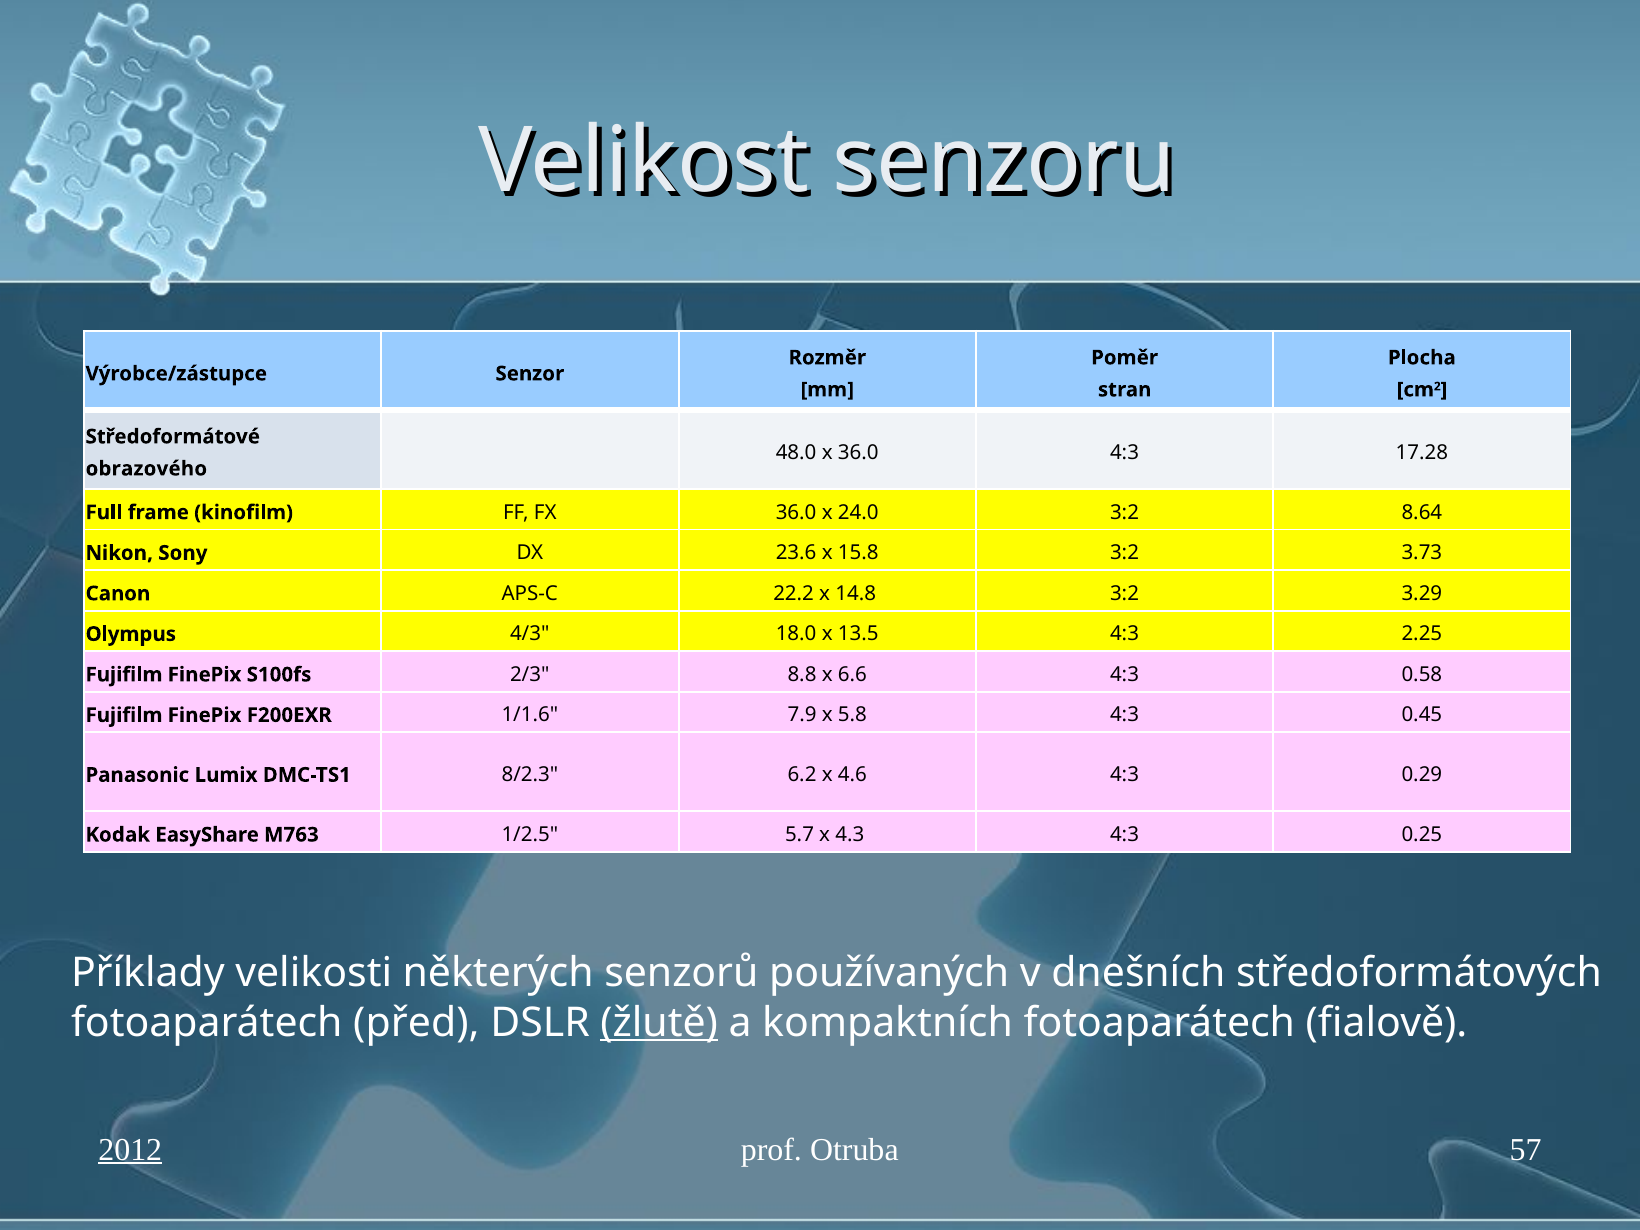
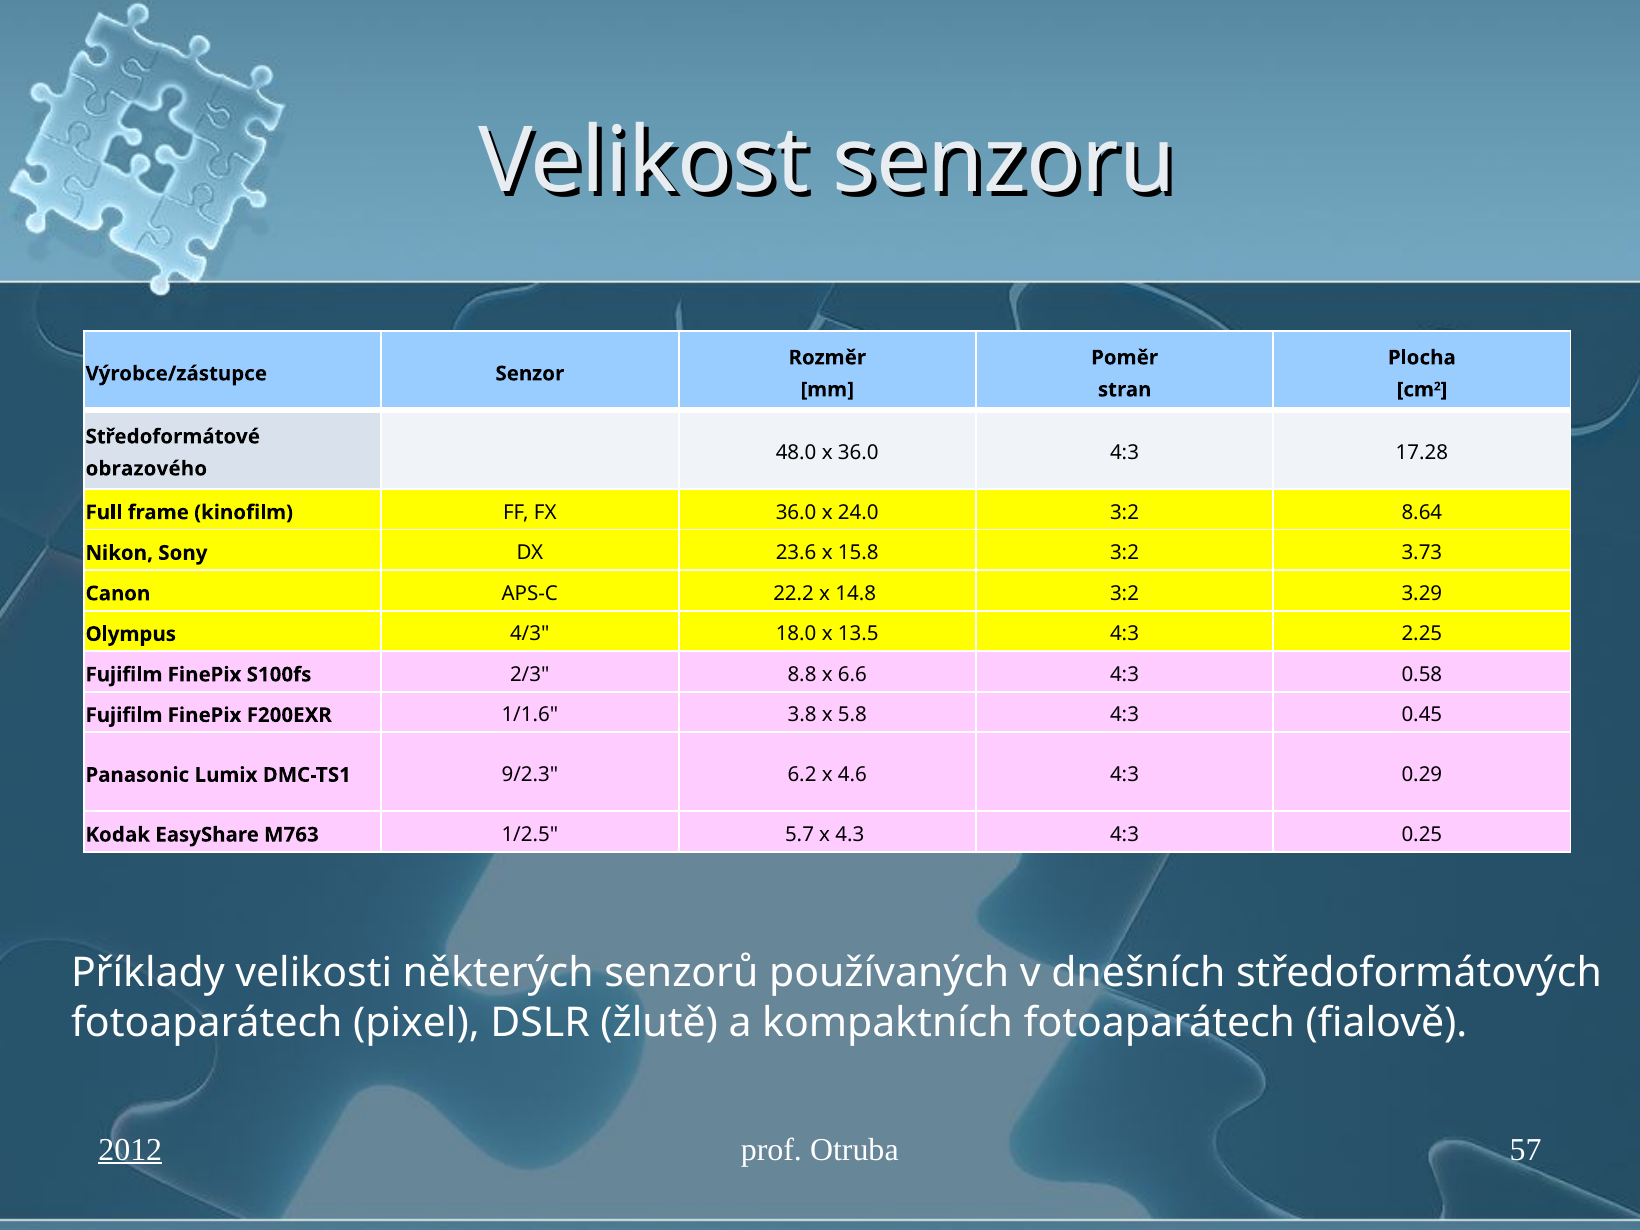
7.9: 7.9 -> 3.8
8/2.3: 8/2.3 -> 9/2.3
před: před -> pixel
žlutě underline: present -> none
